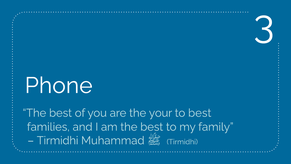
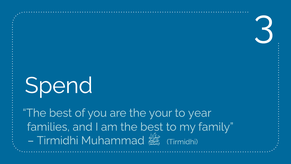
Phone: Phone -> Spend
to best: best -> year
